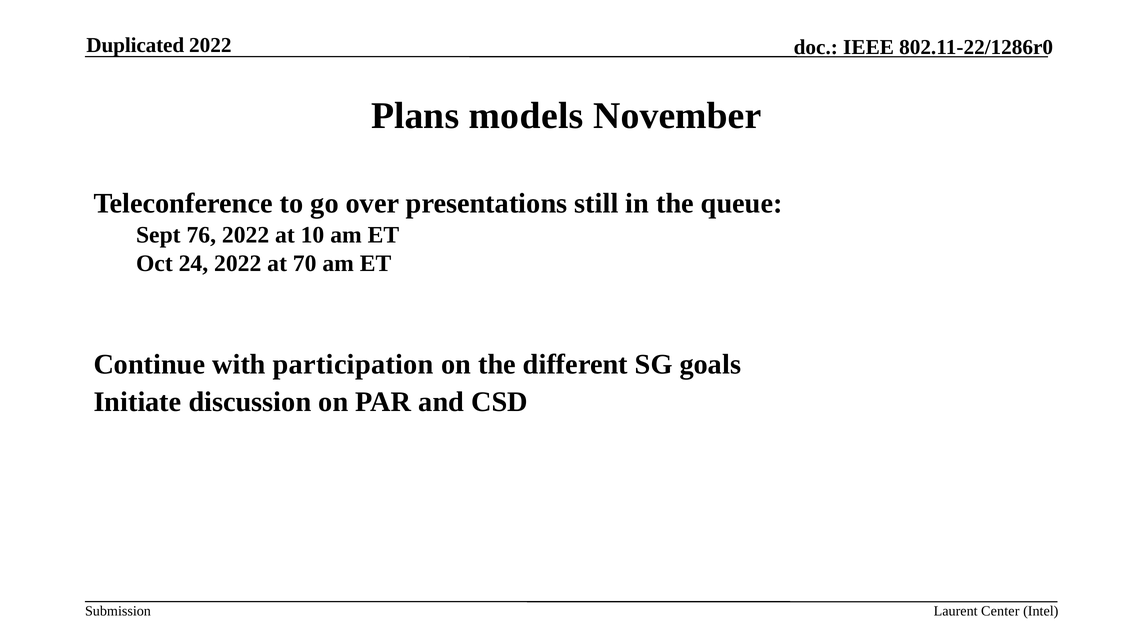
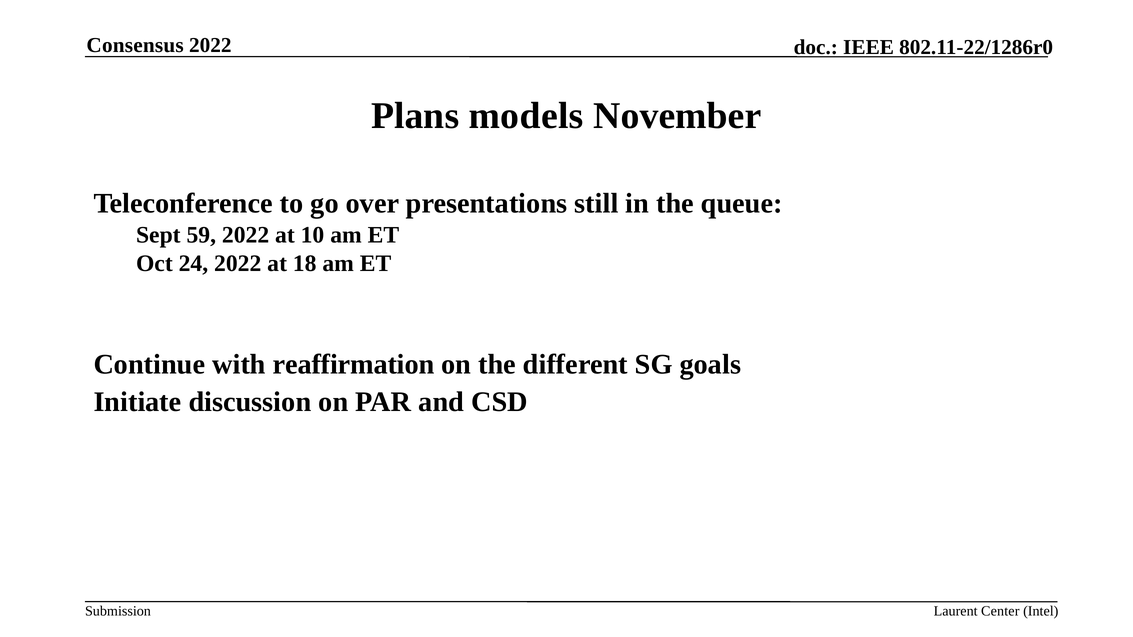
Duplicated: Duplicated -> Consensus
76: 76 -> 59
70: 70 -> 18
participation: participation -> reaffirmation
